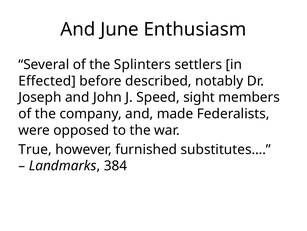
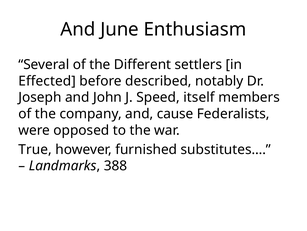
Splinters: Splinters -> Different
sight: sight -> itself
made: made -> cause
384: 384 -> 388
